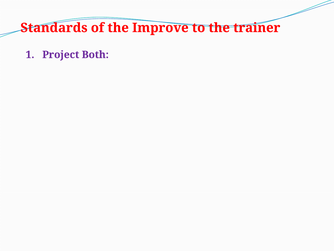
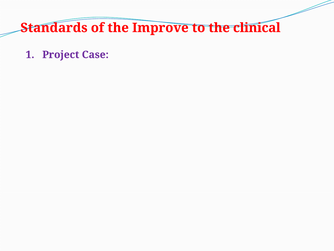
trainer: trainer -> clinical
Both: Both -> Case
